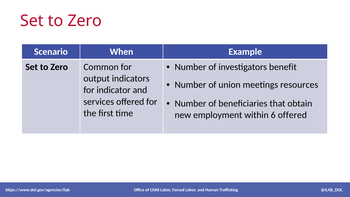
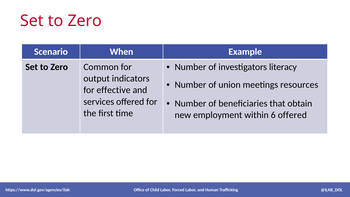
benefit: benefit -> literacy
indicator: indicator -> effective
